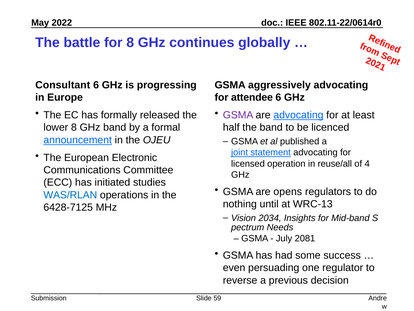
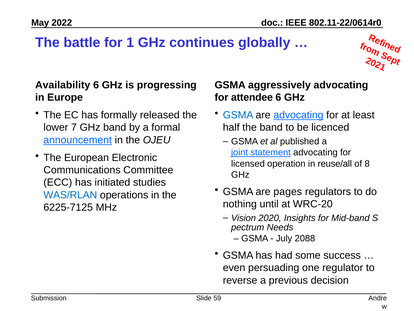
for 8: 8 -> 1
Consultant: Consultant -> Availability
GSMA at (238, 115) colour: purple -> blue
lower 8: 8 -> 7
4: 4 -> 8
opens: opens -> pages
WRC-13: WRC-13 -> WRC-20
6428-7125: 6428-7125 -> 6225-7125
2034: 2034 -> 2020
2081: 2081 -> 2088
